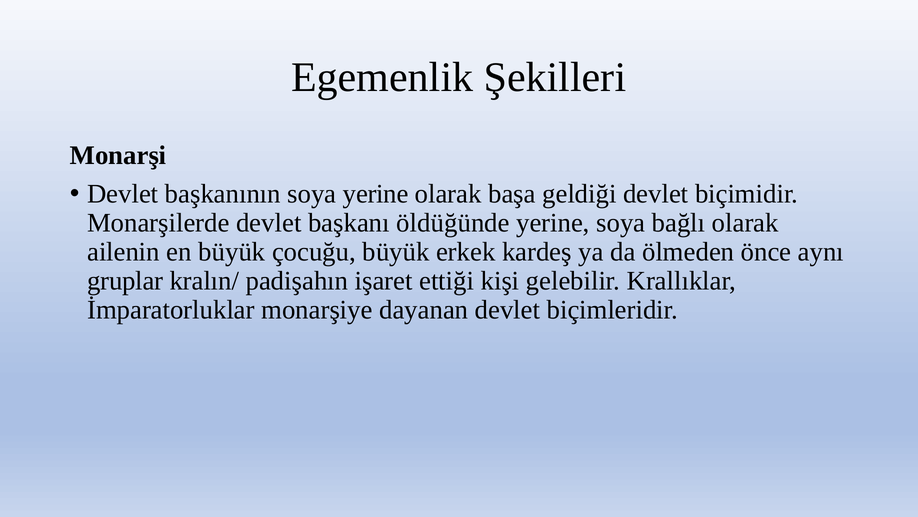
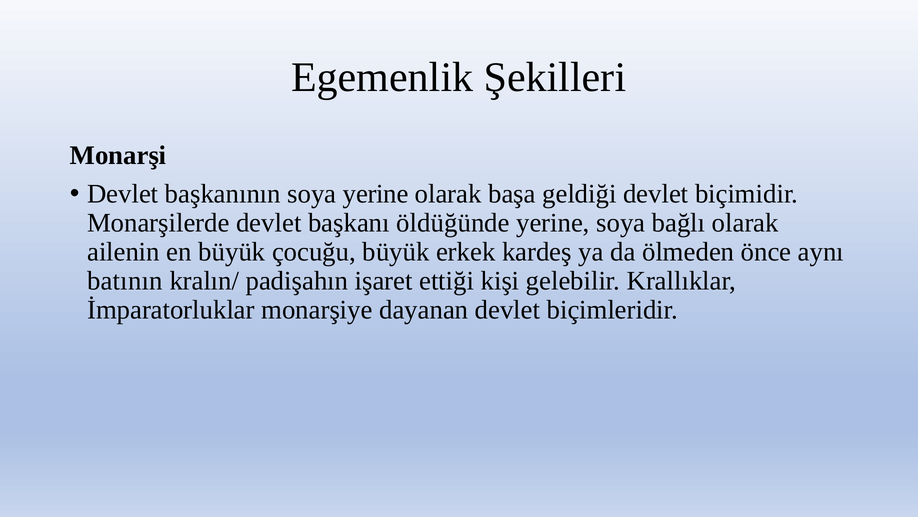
gruplar: gruplar -> batının
